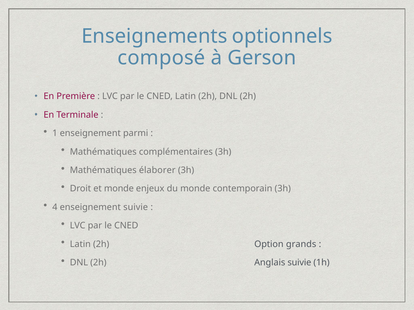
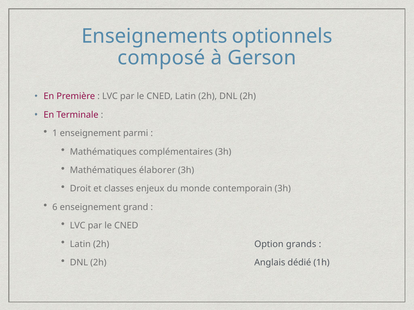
et monde: monde -> classes
4: 4 -> 6
enseignement suivie: suivie -> grand
Anglais suivie: suivie -> dédié
